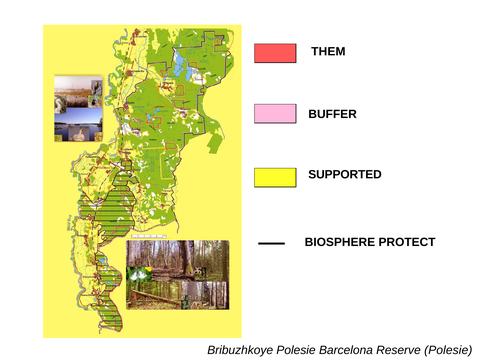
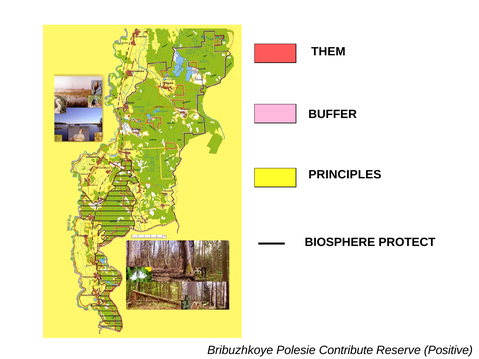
SUPPORTED: SUPPORTED -> PRINCIPLES
Barcelona: Barcelona -> Contribute
Reserve Polesie: Polesie -> Positive
